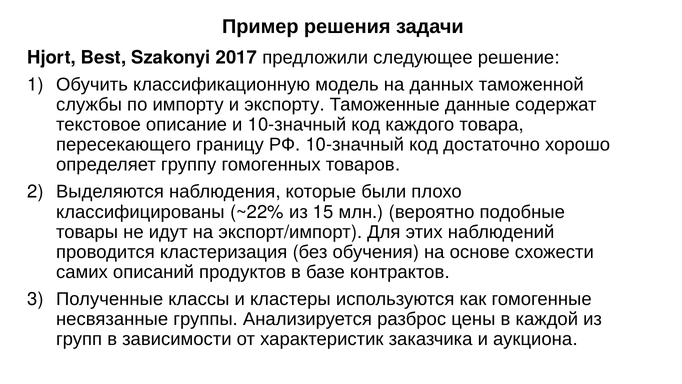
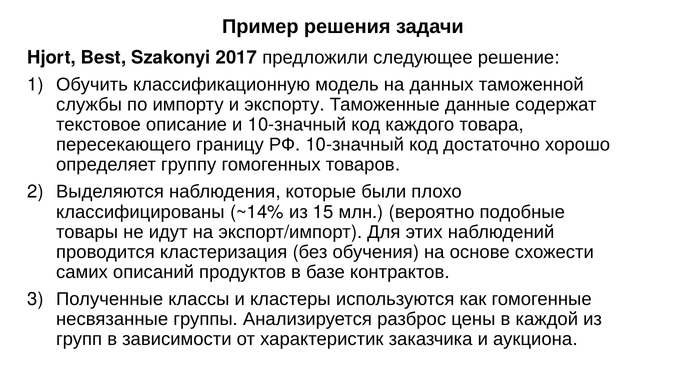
~22%: ~22% -> ~14%
